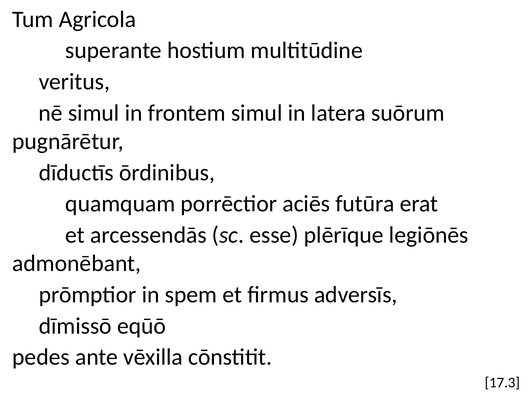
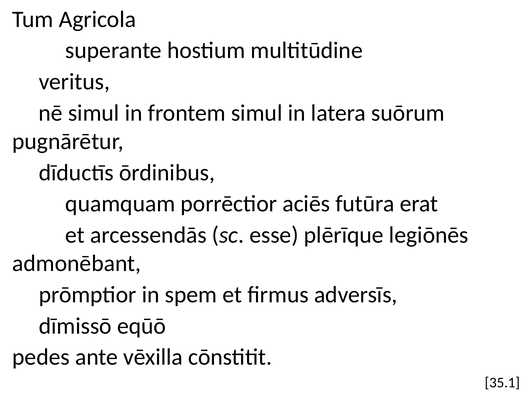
17.3: 17.3 -> 35.1
